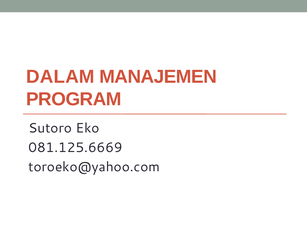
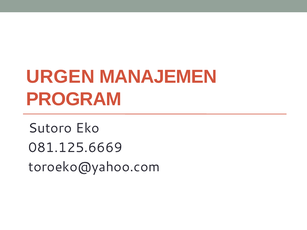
DALAM: DALAM -> URGEN
